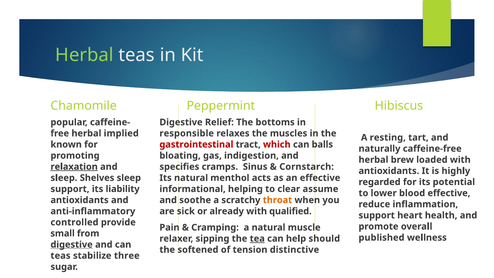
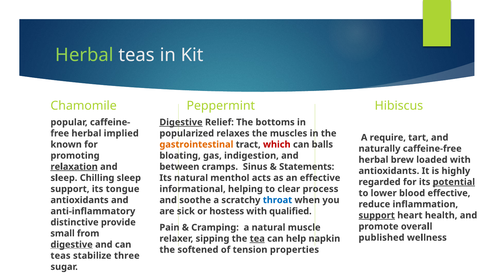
Digestive at (181, 122) underline: none -> present
responsible: responsible -> popularized
resting: resting -> require
gastrointestinal colour: red -> orange
specifies: specifies -> between
Cornstarch: Cornstarch -> Statements
Shelves: Shelves -> Chilling
potential underline: none -> present
liability: liability -> tongue
assume: assume -> process
throat colour: orange -> blue
already: already -> hostess
support at (377, 215) underline: none -> present
controlled: controlled -> distinctive
should: should -> napkin
distinctive: distinctive -> properties
